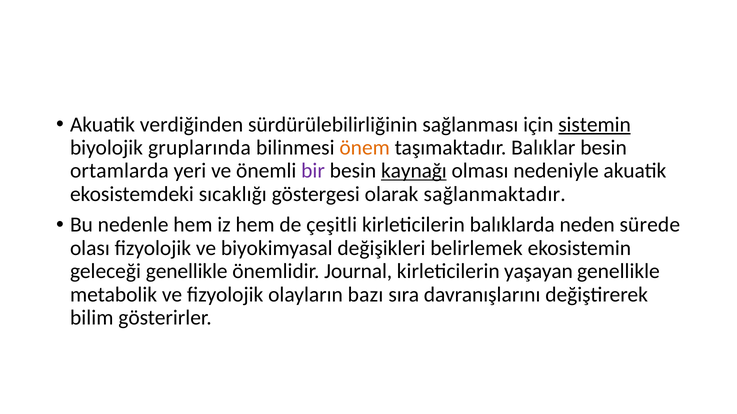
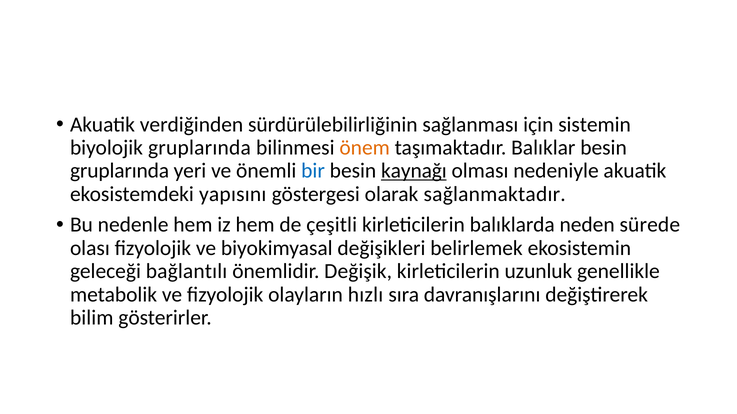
sistemin underline: present -> none
ortamlarda at (119, 171): ortamlarda -> gruplarında
bir colour: purple -> blue
sıcaklığı: sıcaklığı -> yapısını
geleceği genellikle: genellikle -> bağlantılı
Journal: Journal -> Değişik
yaşayan: yaşayan -> uzunluk
bazı: bazı -> hızlı
